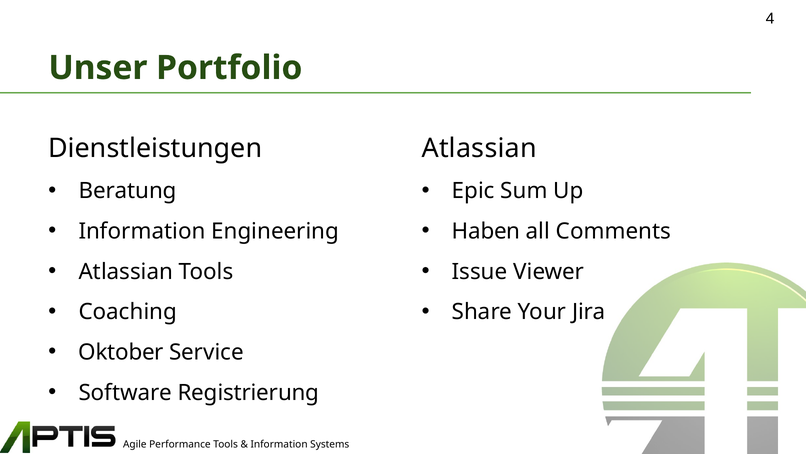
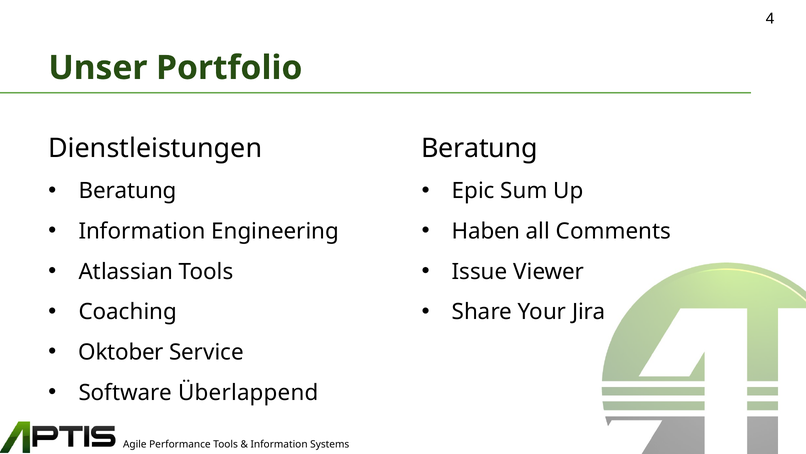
Atlassian at (479, 148): Atlassian -> Beratung
Registrierung: Registrierung -> Überlappend
